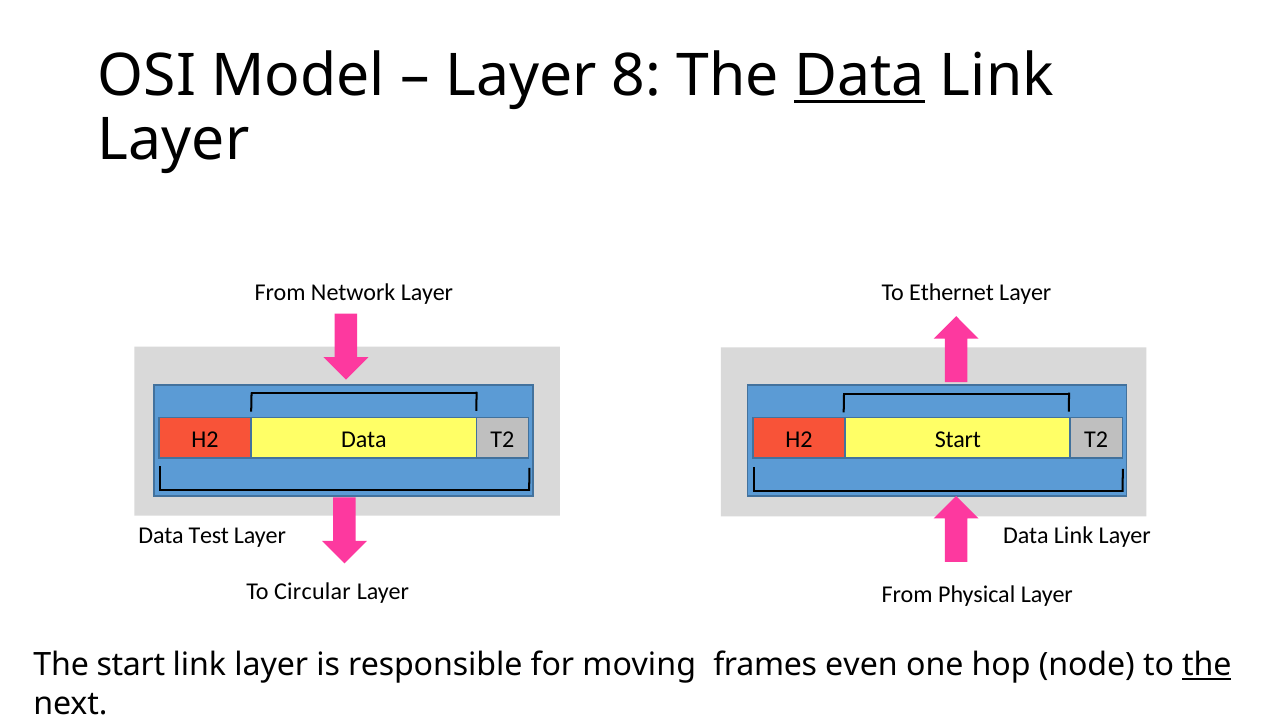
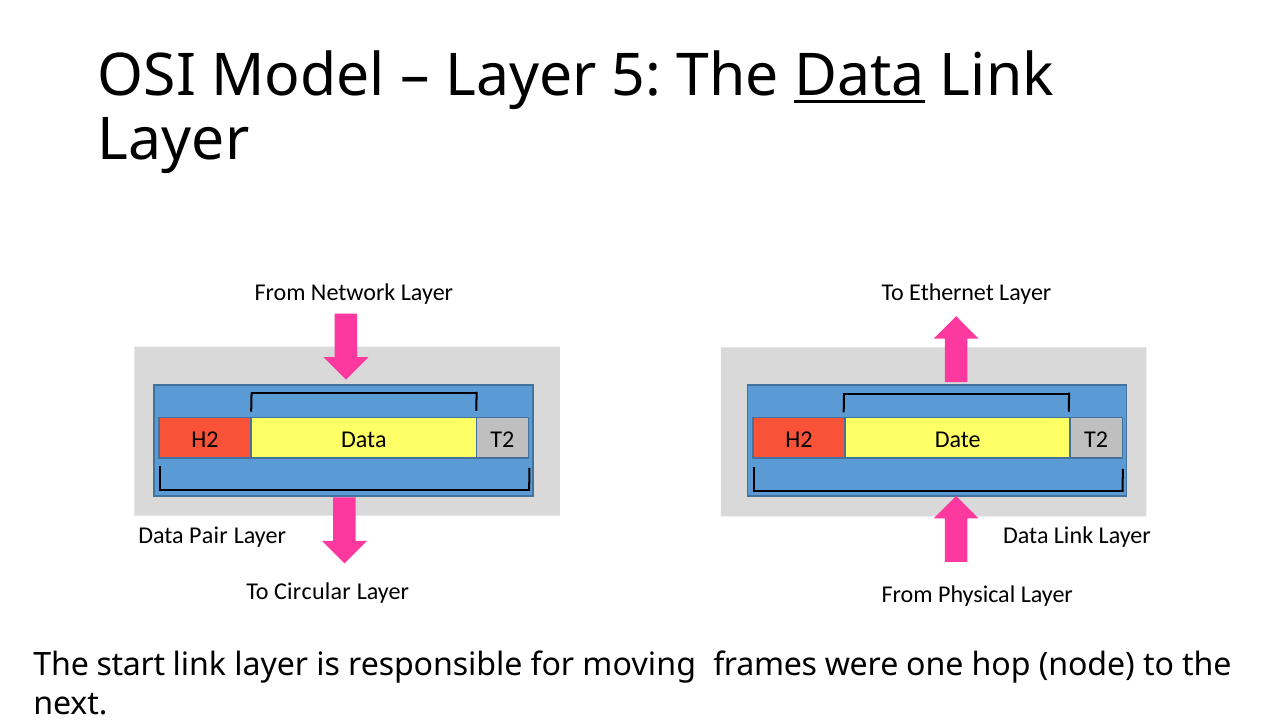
8: 8 -> 5
T2 Start: Start -> Date
Test: Test -> Pair
even: even -> were
the at (1207, 665) underline: present -> none
